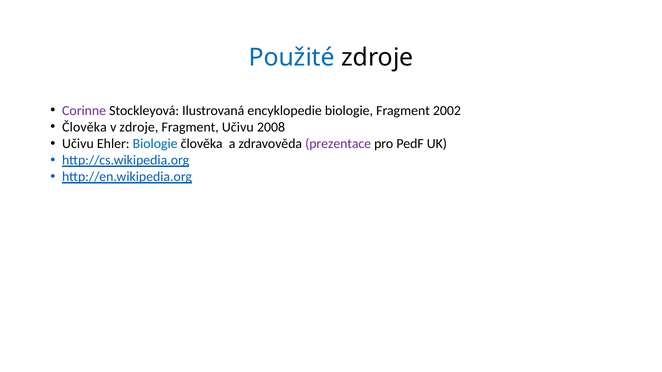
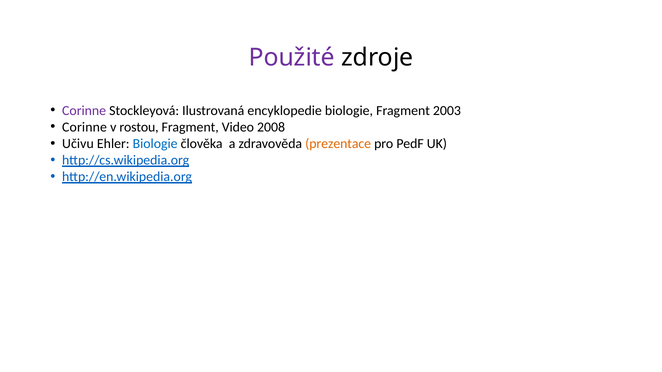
Použité colour: blue -> purple
2002: 2002 -> 2003
Člověka at (84, 127): Člověka -> Corinne
v zdroje: zdroje -> rostou
Fragment Učivu: Učivu -> Video
prezentace colour: purple -> orange
